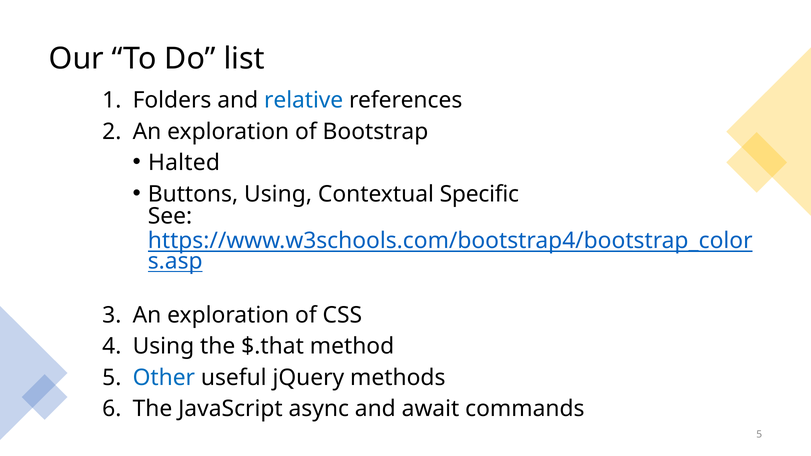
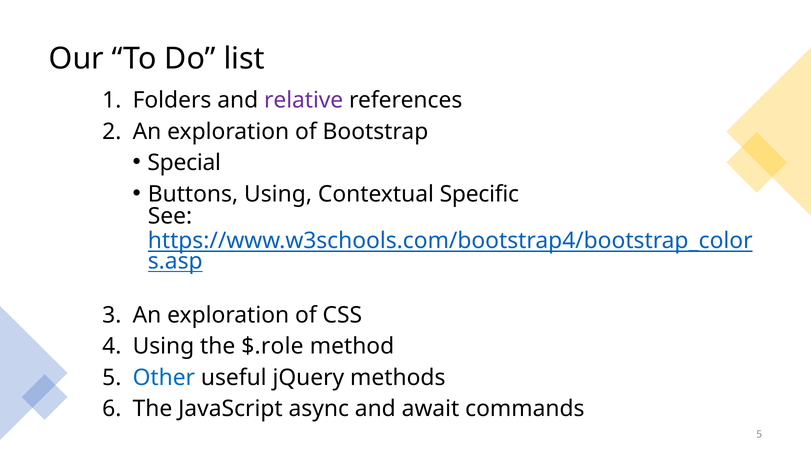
relative colour: blue -> purple
Halted: Halted -> Special
$.that: $.that -> $.role
